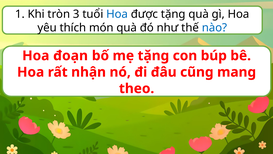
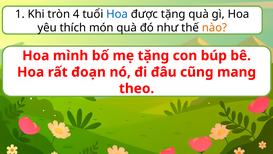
3: 3 -> 4
nào colour: blue -> orange
đoạn: đoạn -> mình
nhận: nhận -> đoạn
